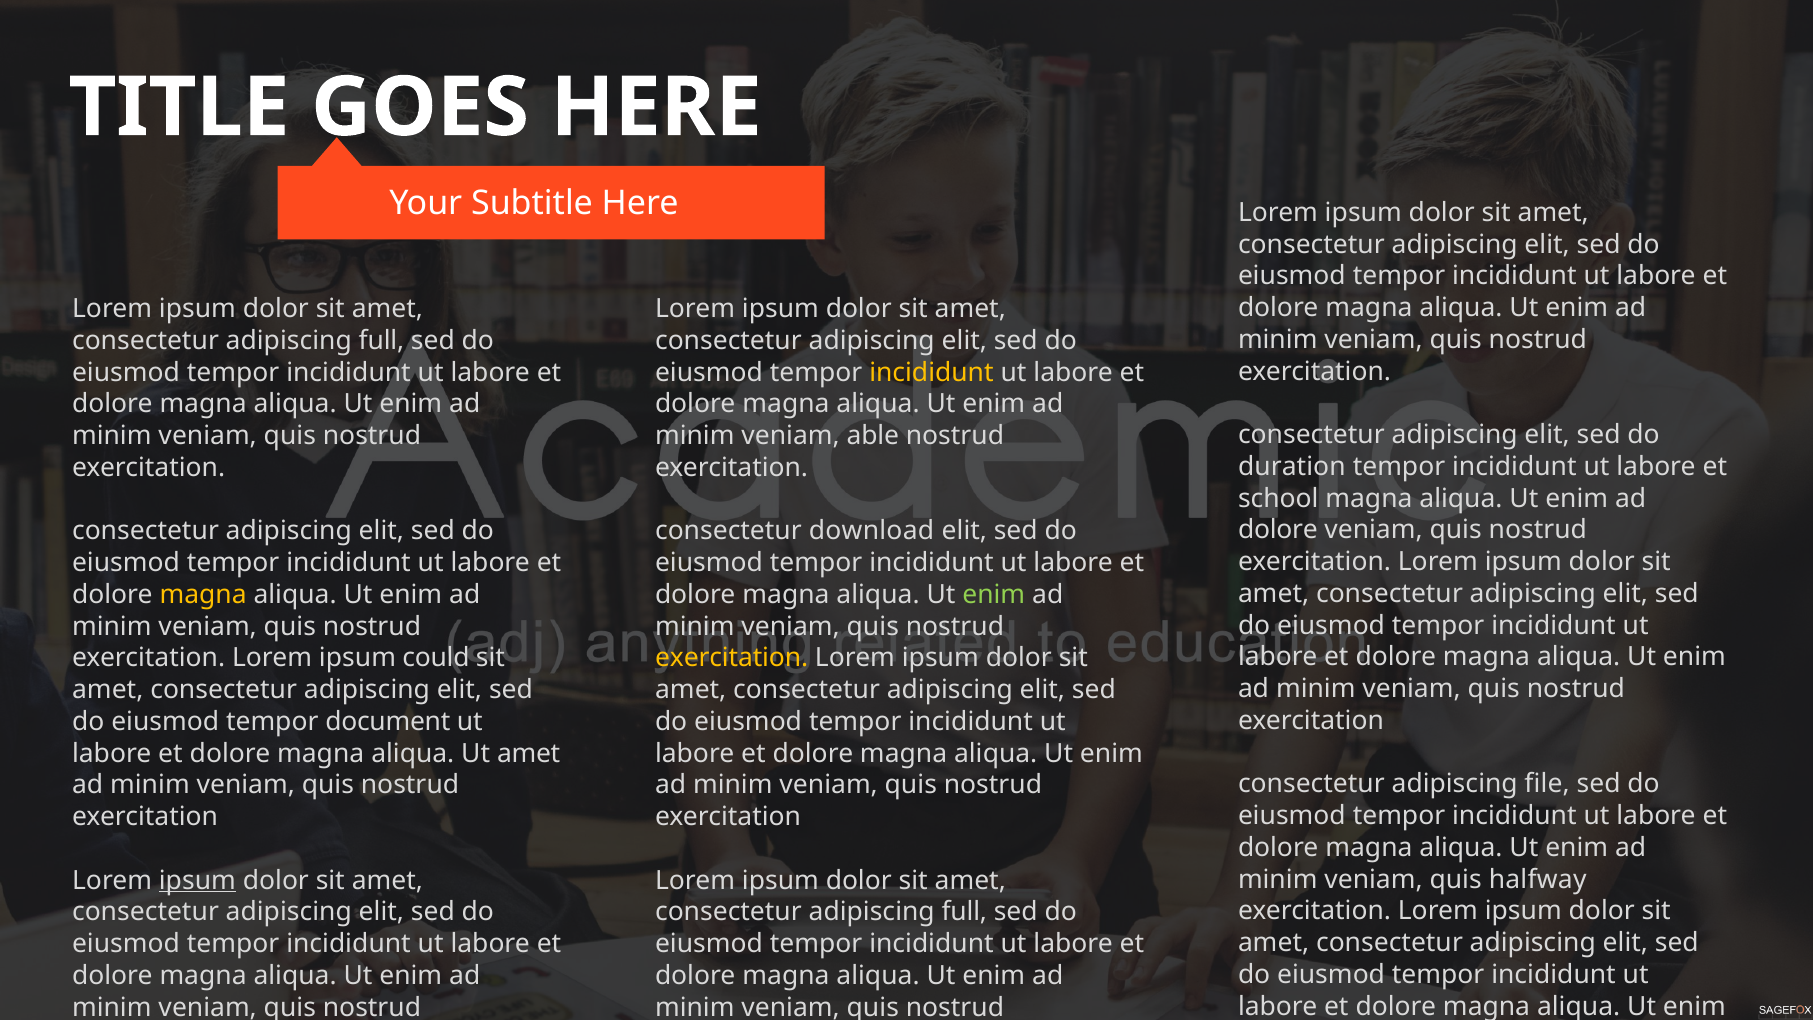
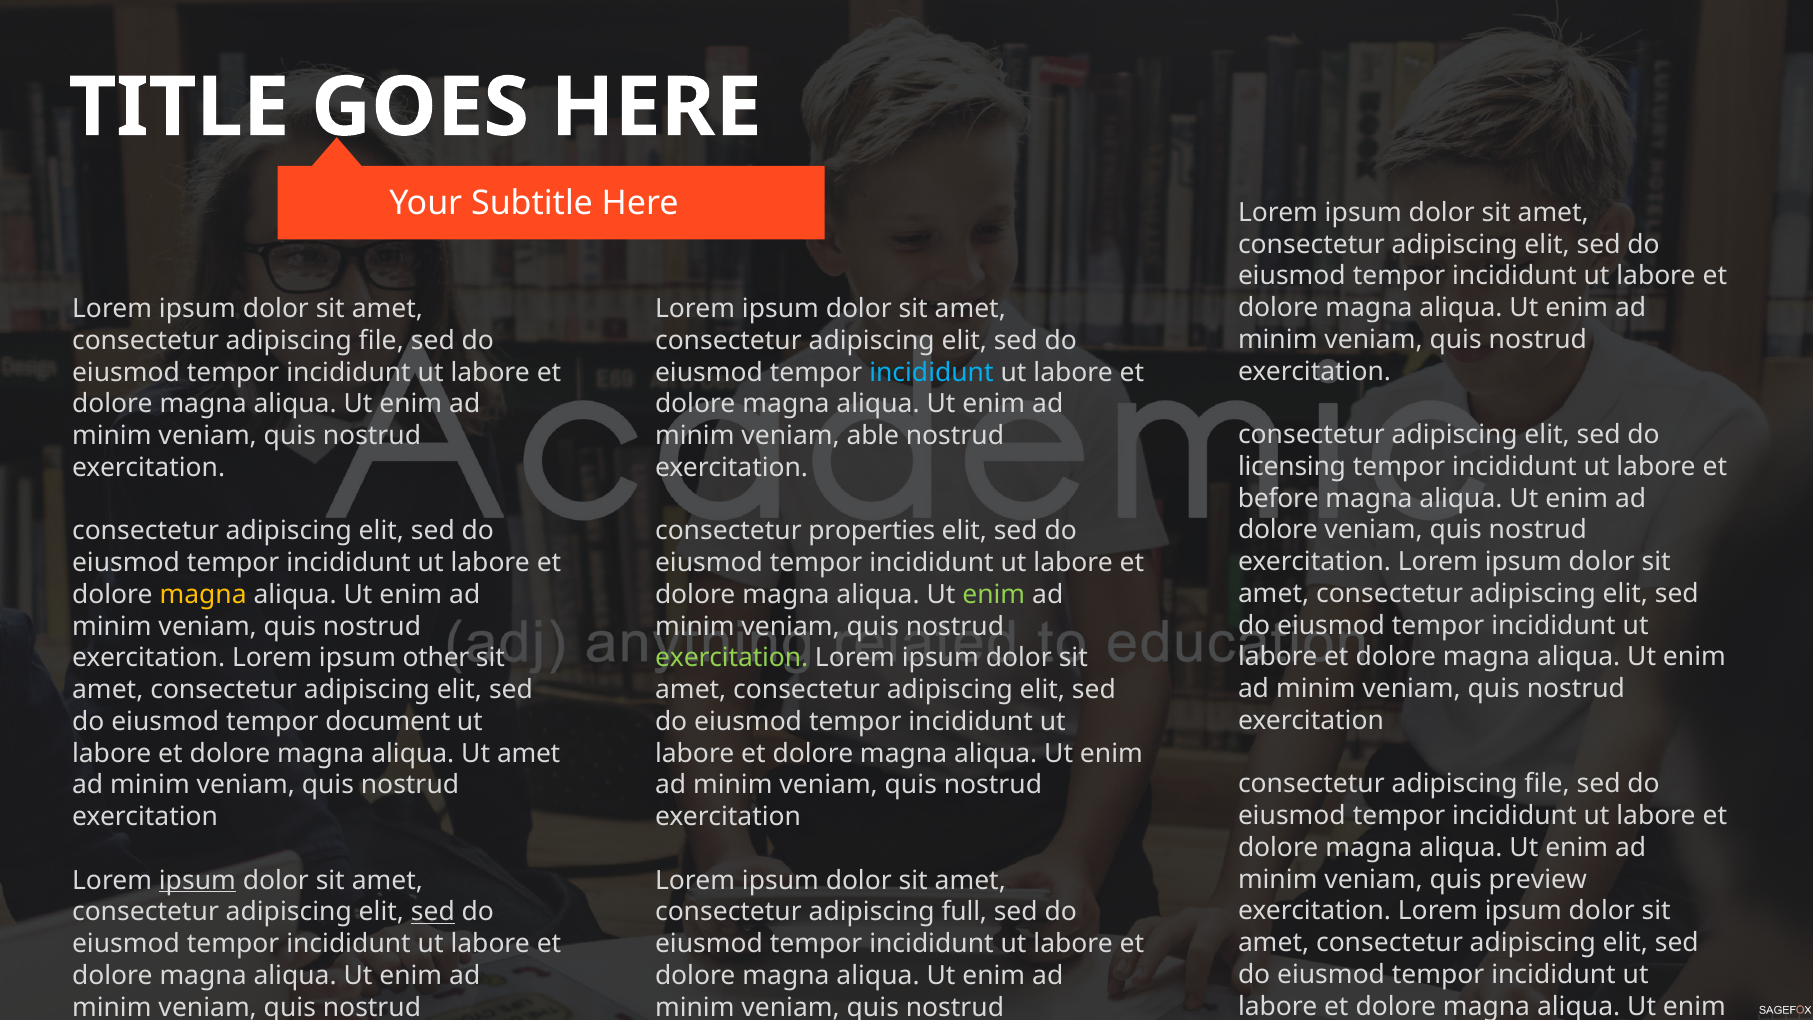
full at (381, 340): full -> file
incididunt at (931, 372) colour: yellow -> light blue
duration: duration -> licensing
school: school -> before
download: download -> properties
could: could -> other
exercitation at (732, 658) colour: yellow -> light green
halfway: halfway -> preview
sed at (433, 912) underline: none -> present
